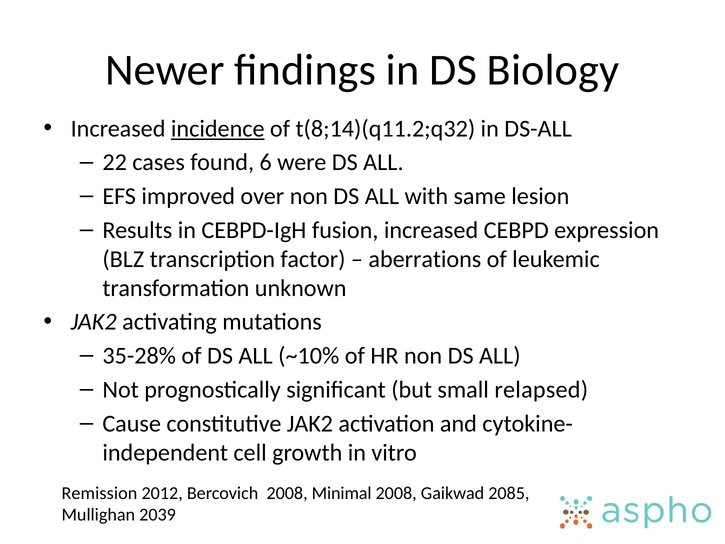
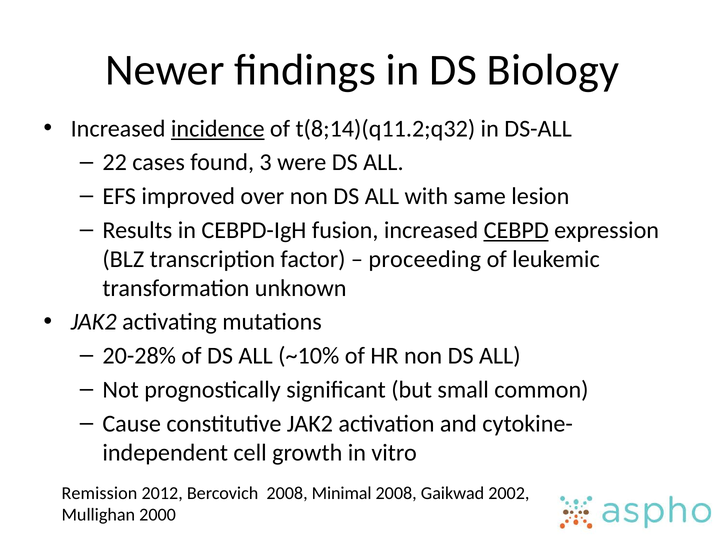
6: 6 -> 3
CEBPD underline: none -> present
aberrations: aberrations -> proceeding
35-28%: 35-28% -> 20-28%
relapsed: relapsed -> common
2085: 2085 -> 2002
2039: 2039 -> 2000
